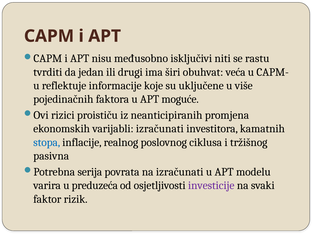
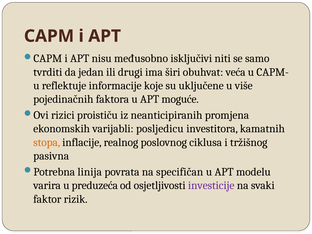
rastu: rastu -> samo
varijabli izračunati: izračunati -> posljedicu
stopa colour: blue -> orange
serija: serija -> linija
na izračunati: izračunati -> specifičan
